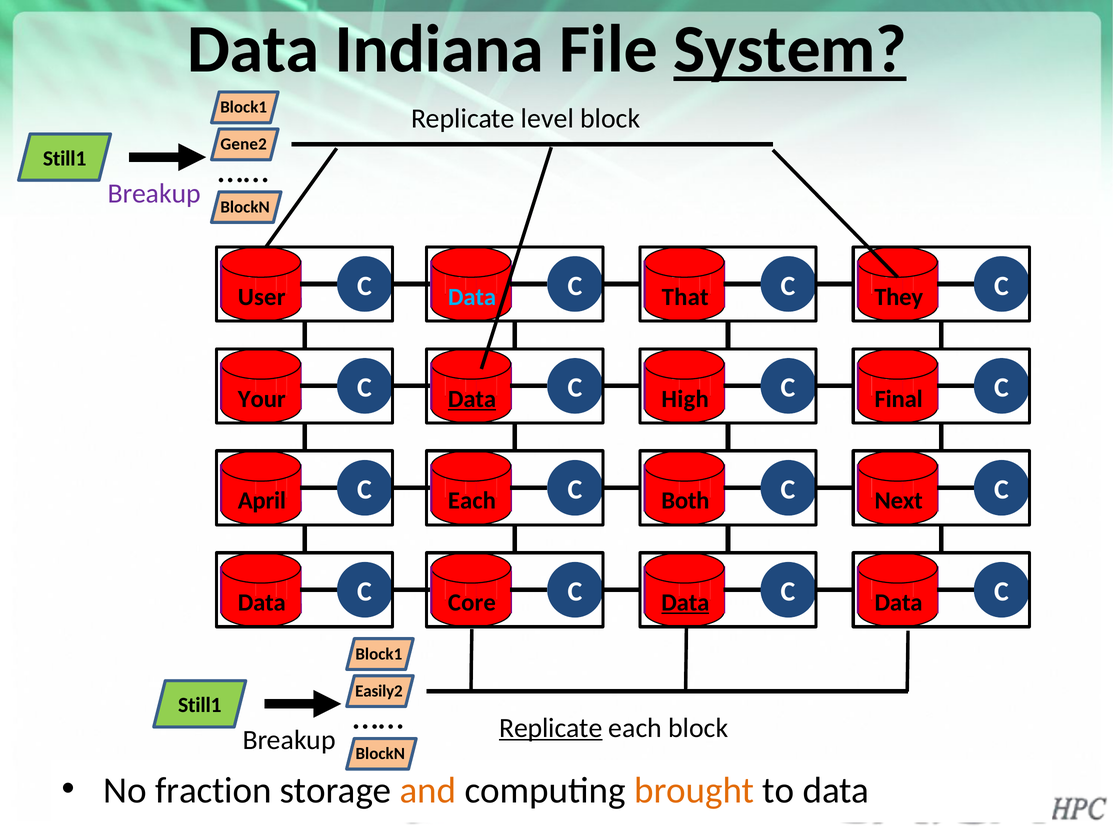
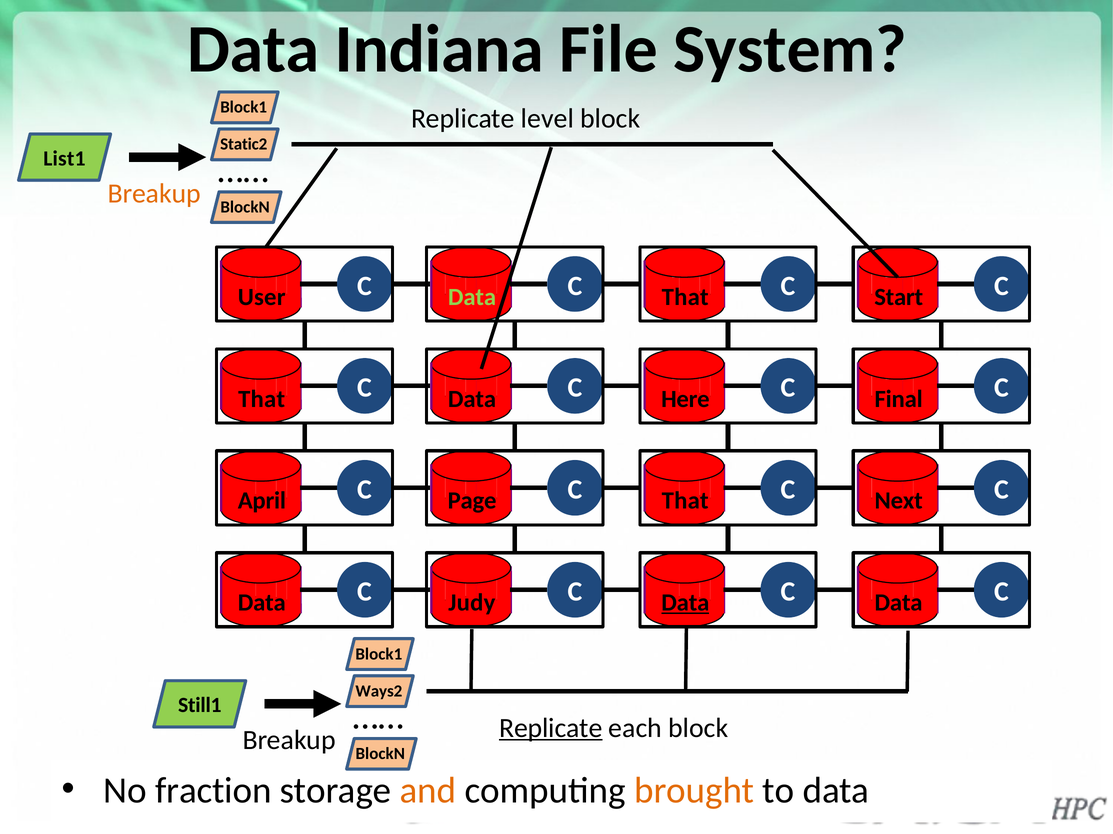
System underline: present -> none
Gene2: Gene2 -> Static2
Still1 at (65, 159): Still1 -> List1
Breakup at (154, 194) colour: purple -> orange
Data at (472, 297) colour: light blue -> light green
They: They -> Start
Your at (262, 399): Your -> That
Data at (472, 399) underline: present -> none
High: High -> Here
Each at (472, 501): Each -> Page
Both at (685, 501): Both -> That
Core: Core -> Judy
Easily2: Easily2 -> Ways2
